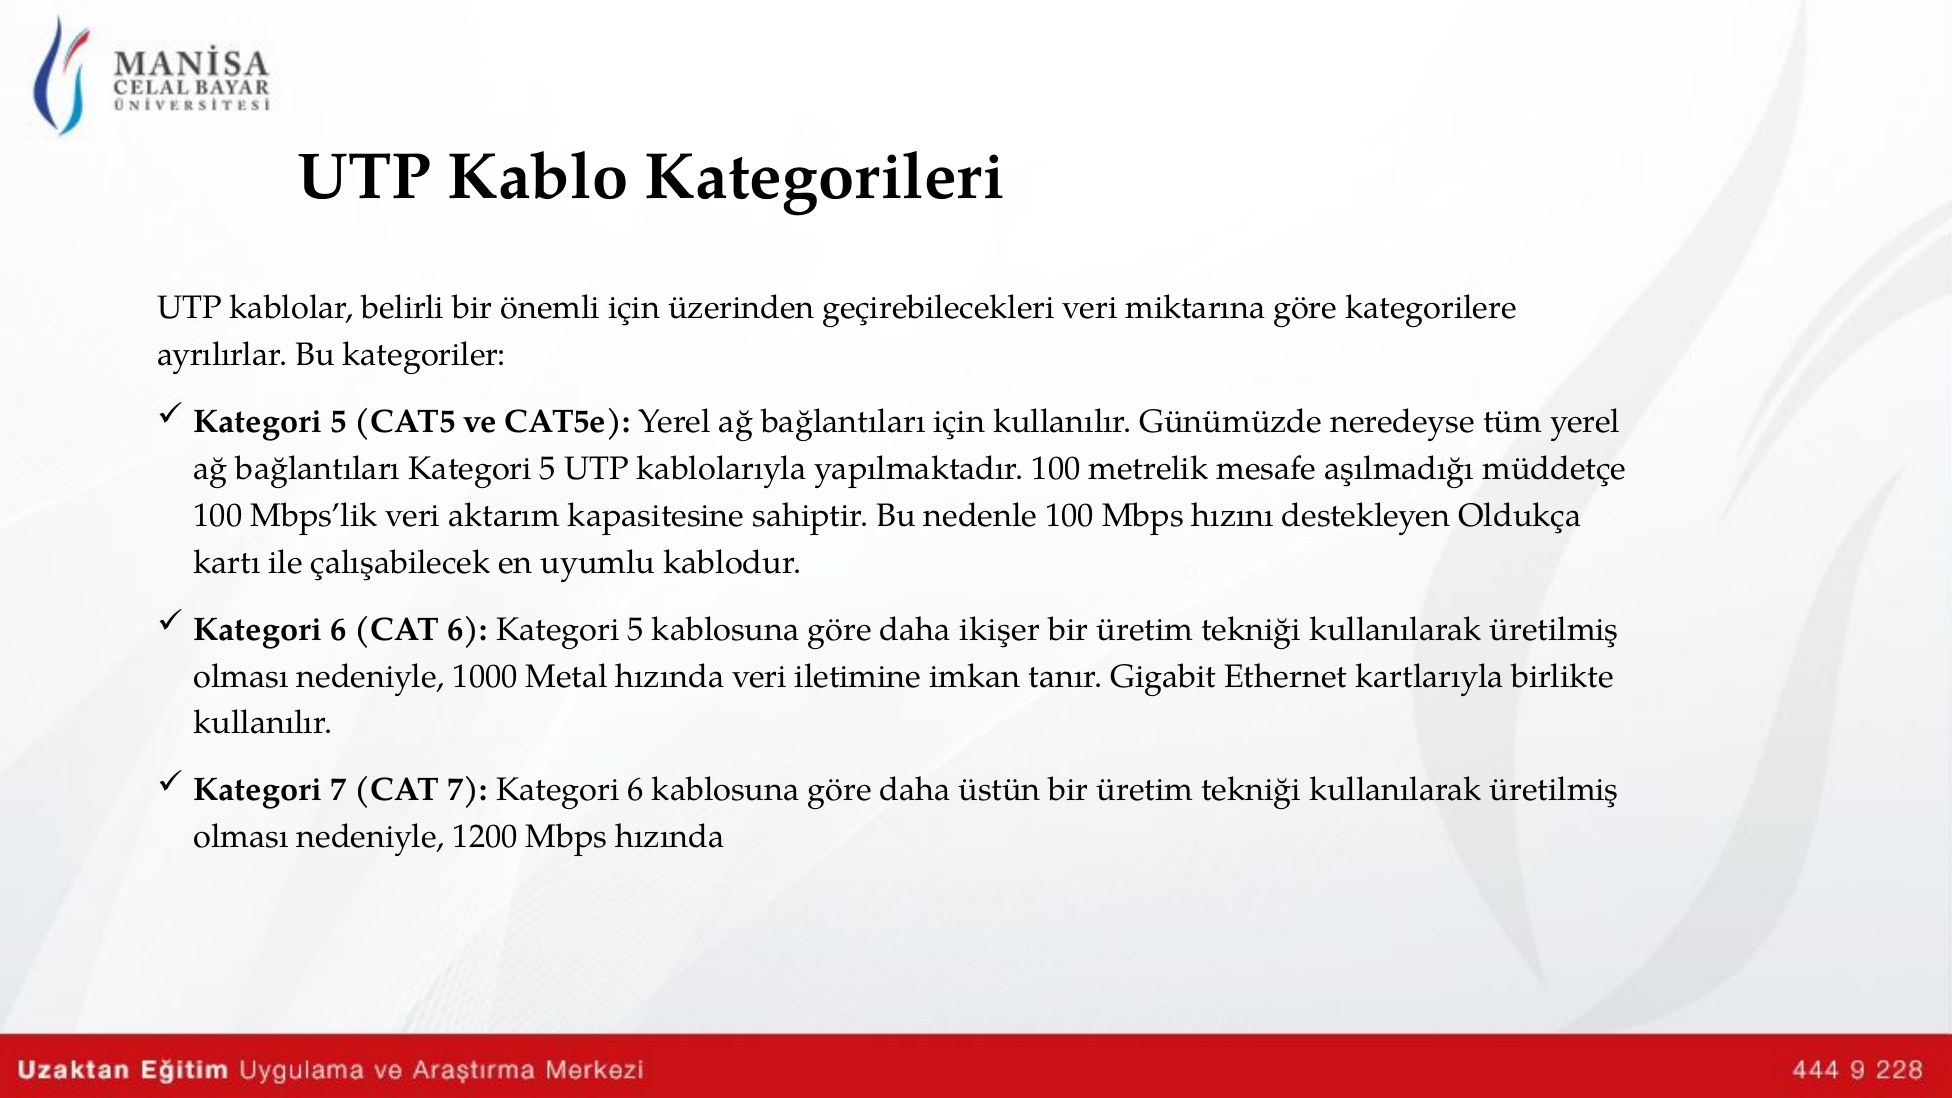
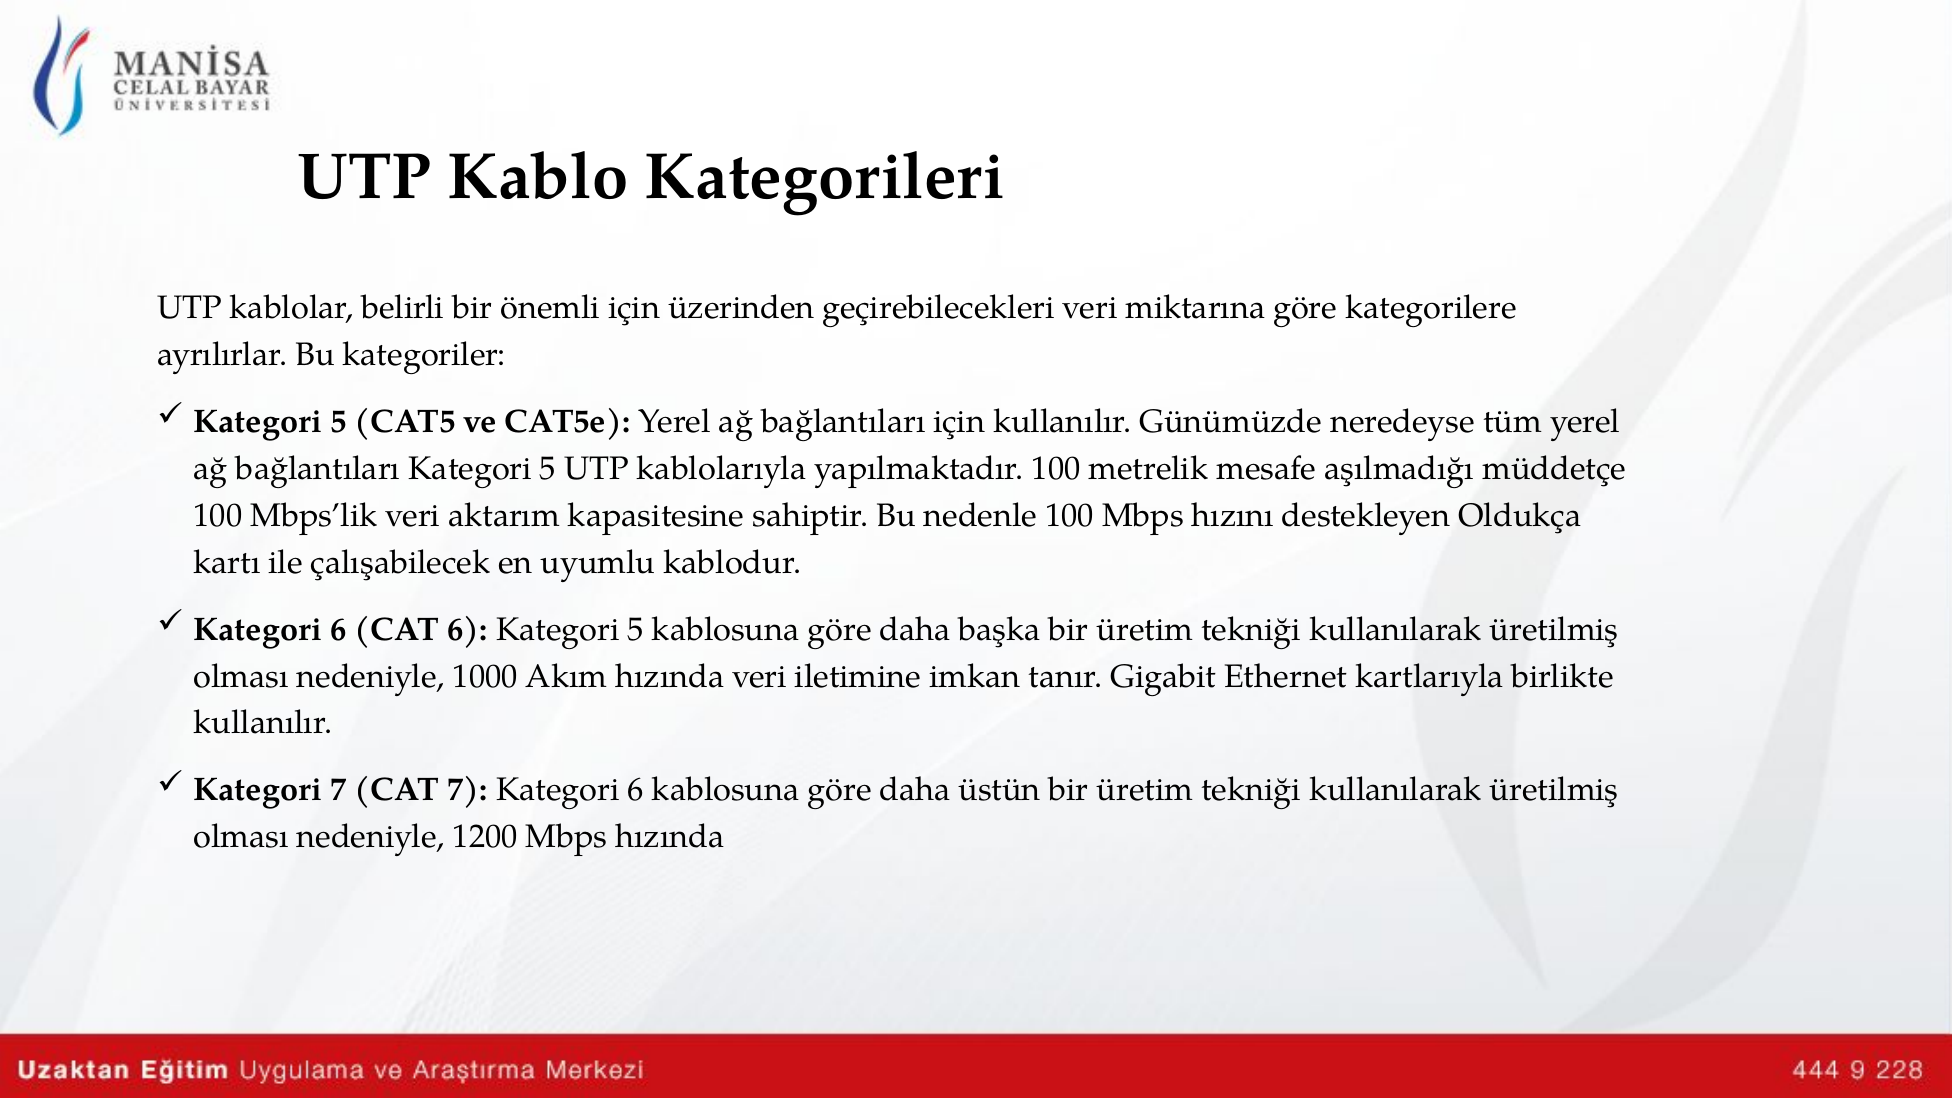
ikişer: ikişer -> başka
Metal: Metal -> Akım
